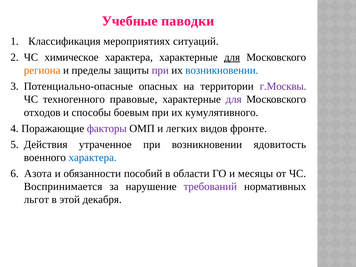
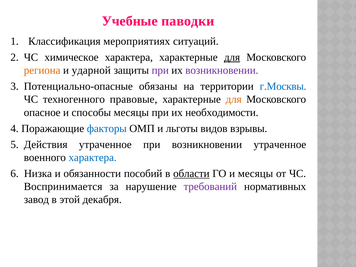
пределы: пределы -> ударной
возникновении at (222, 70) colour: blue -> purple
опасных: опасных -> обязаны
г.Москвы colour: purple -> blue
для at (234, 99) colour: purple -> orange
отходов: отходов -> опасное
способы боевым: боевым -> месяцы
кумулятивного: кумулятивного -> необходимости
факторы colour: purple -> blue
легких: легких -> льготы
фронте: фронте -> взрывы
возникновении ядовитость: ядовитость -> утраченное
Азота: Азота -> Низка
области underline: none -> present
льгот: льгот -> завод
